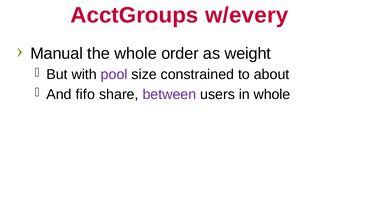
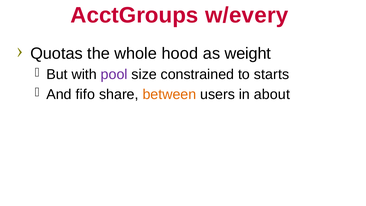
Manual: Manual -> Quotas
order: order -> hood
about: about -> starts
between colour: purple -> orange
in whole: whole -> about
